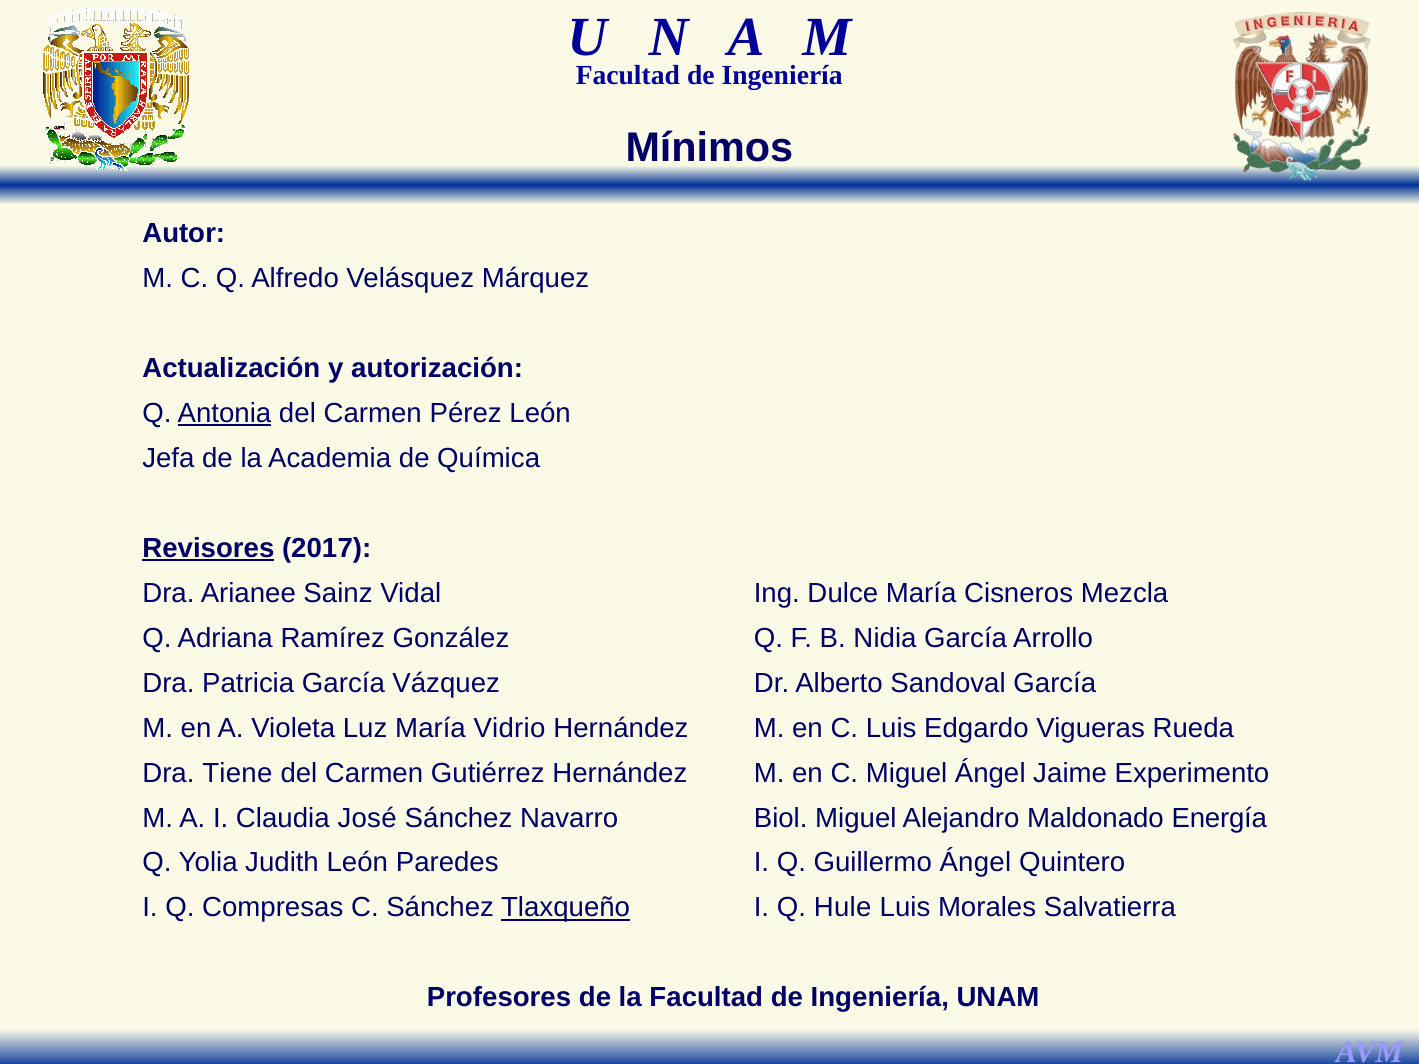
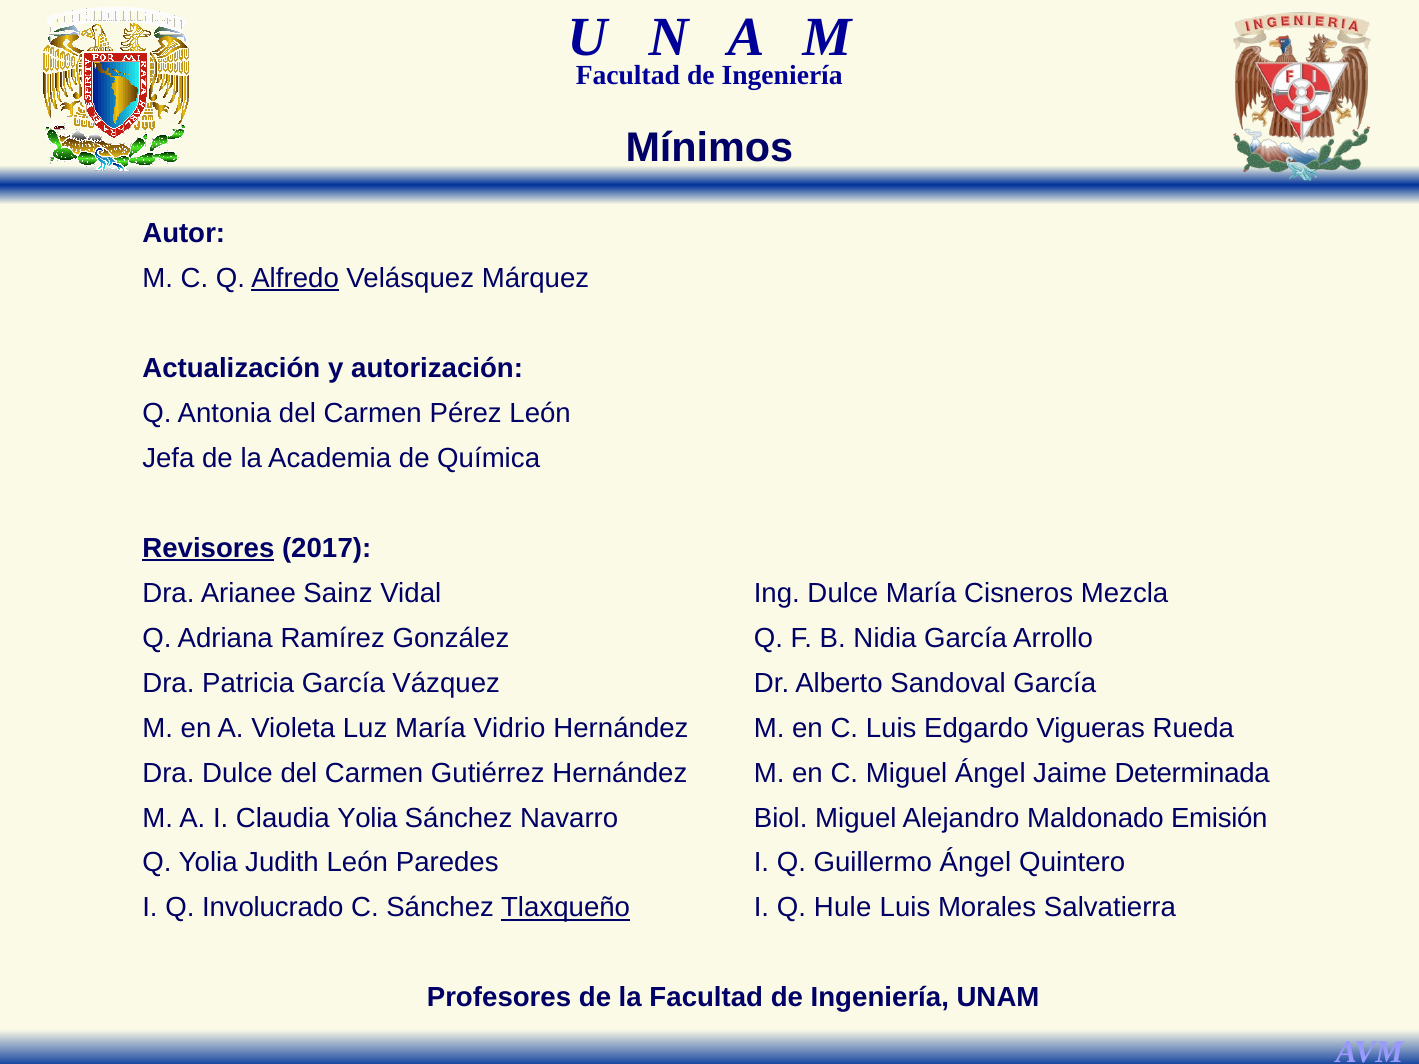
Alfredo underline: none -> present
Antonia underline: present -> none
Dra Tiene: Tiene -> Dulce
Experimento: Experimento -> Determinada
Claudia José: José -> Yolia
Energía: Energía -> Emisión
Compresas: Compresas -> Involucrado
